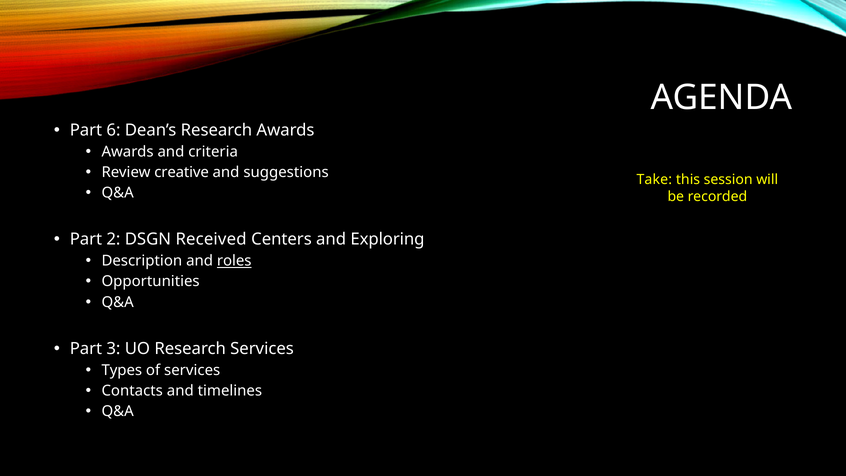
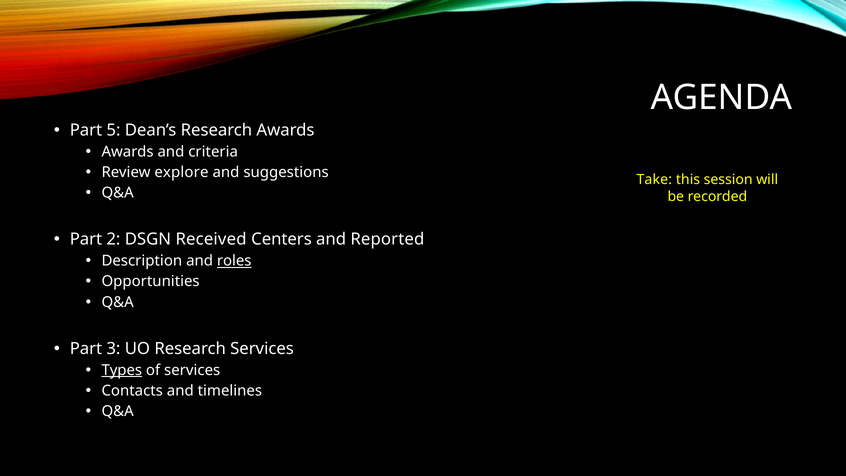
6: 6 -> 5
creative: creative -> explore
Exploring: Exploring -> Reported
Types underline: none -> present
